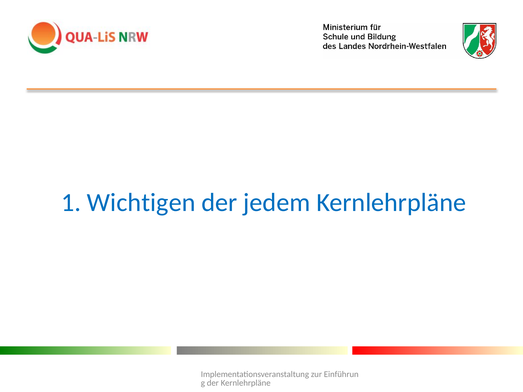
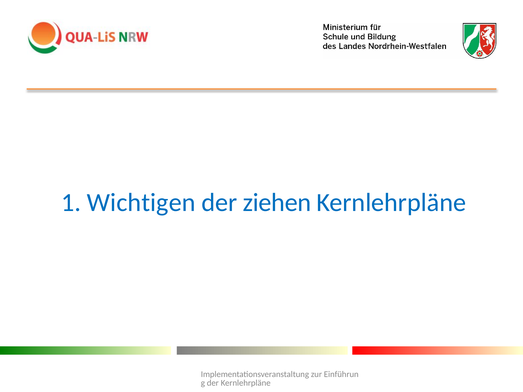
jedem: jedem -> ziehen
